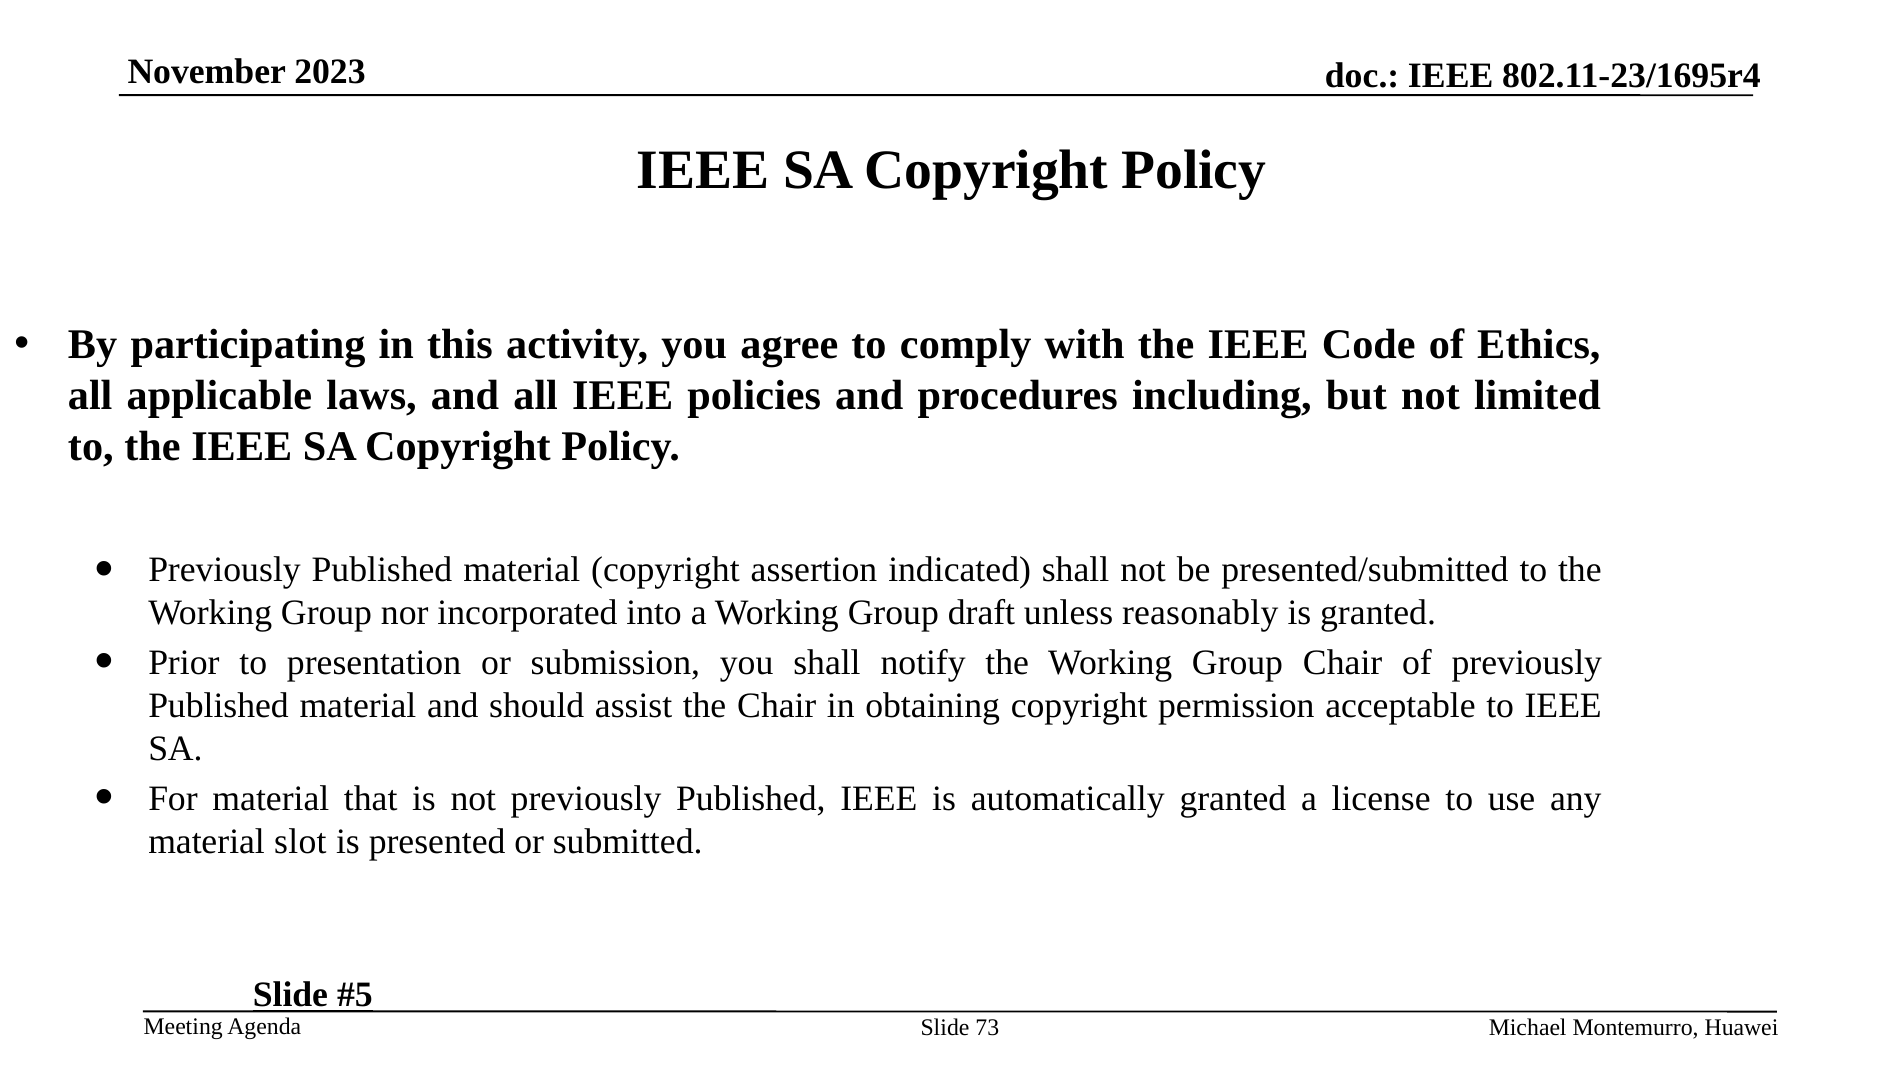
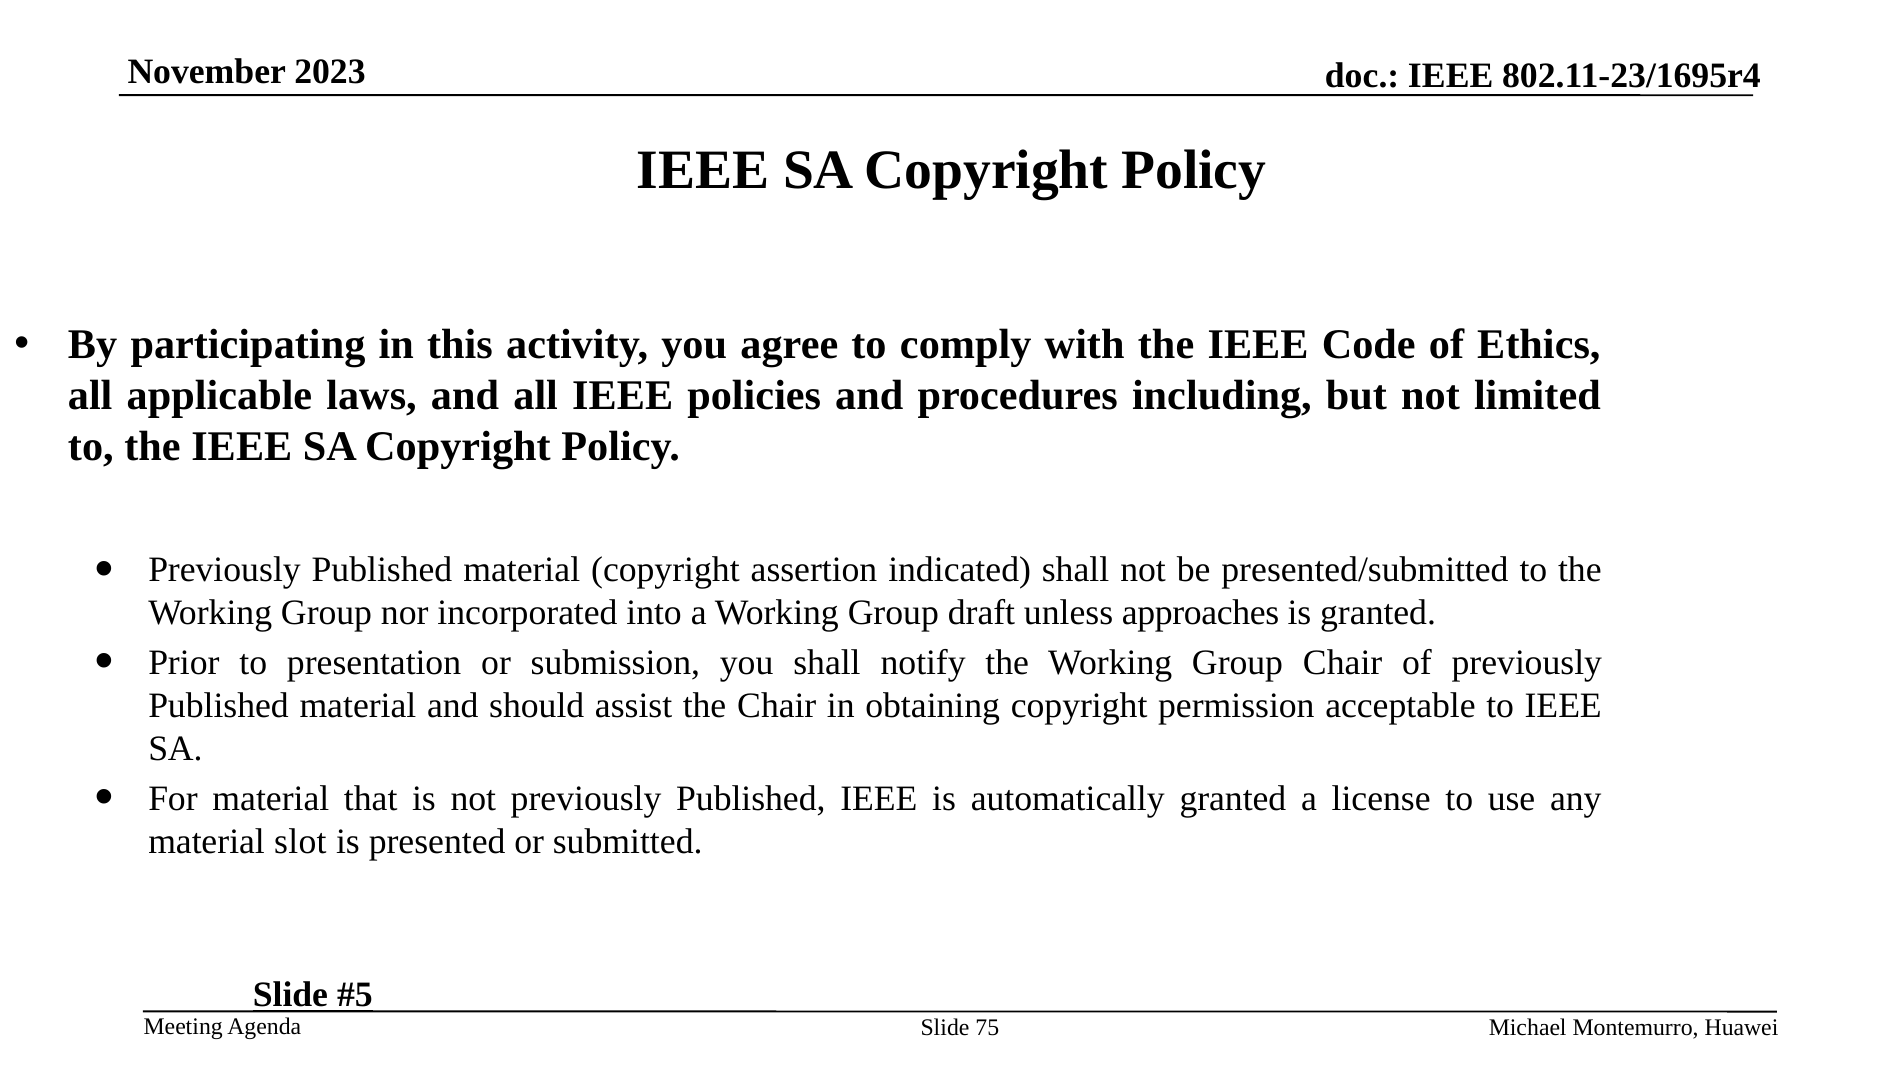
reasonably: reasonably -> approaches
73: 73 -> 75
